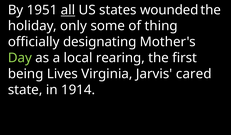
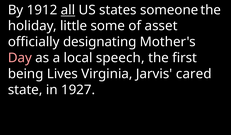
1951: 1951 -> 1912
wounded: wounded -> someone
only: only -> little
thing: thing -> asset
Day colour: light green -> pink
rearing: rearing -> speech
1914: 1914 -> 1927
